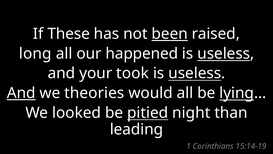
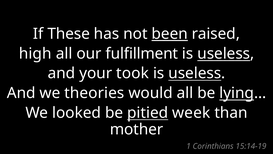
long: long -> high
happened: happened -> fulfillment
And at (21, 93) underline: present -> none
night: night -> week
leading: leading -> mother
